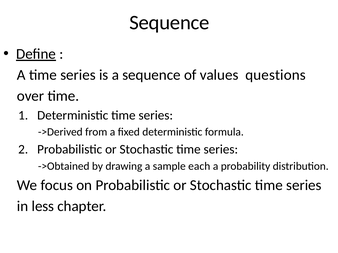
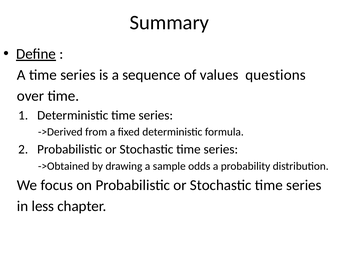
Sequence at (169, 23): Sequence -> Summary
each: each -> odds
